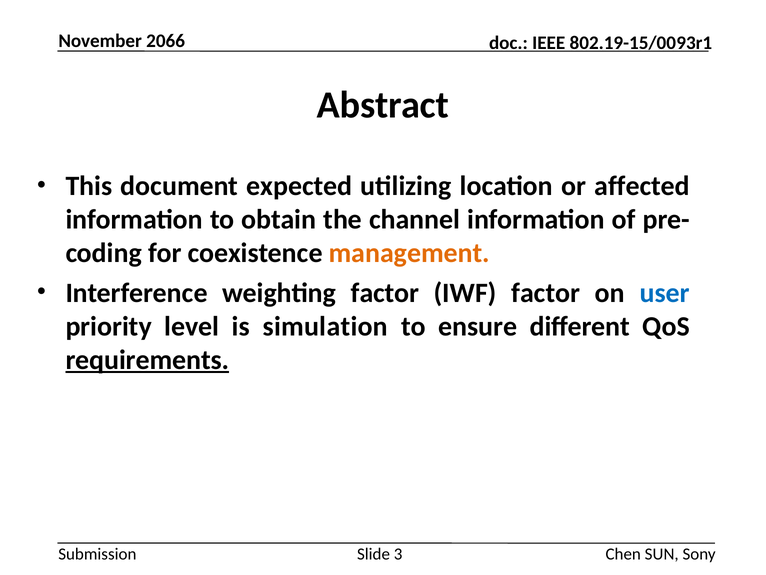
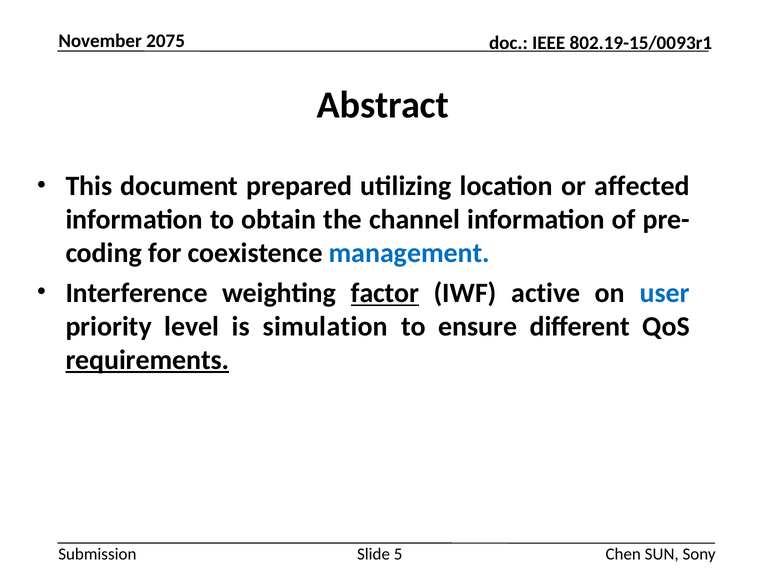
2066: 2066 -> 2075
expected: expected -> prepared
management colour: orange -> blue
factor at (385, 293) underline: none -> present
IWF factor: factor -> active
3: 3 -> 5
